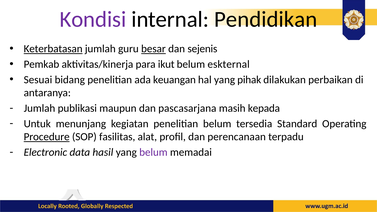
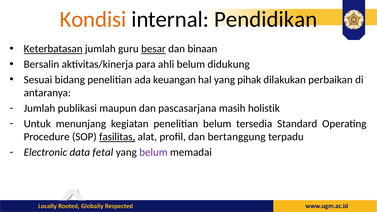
Kondisi colour: purple -> orange
sejenis: sejenis -> binaan
Pemkab: Pemkab -> Bersalin
ikut: ikut -> ahli
eskternal: eskternal -> didukung
kepada: kepada -> holistik
Procedure underline: present -> none
fasilitas underline: none -> present
perencanaan: perencanaan -> bertanggung
hasil: hasil -> fetal
